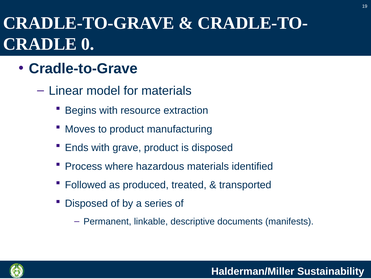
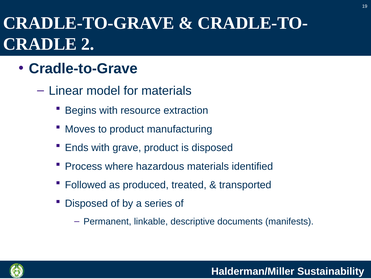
0: 0 -> 2
